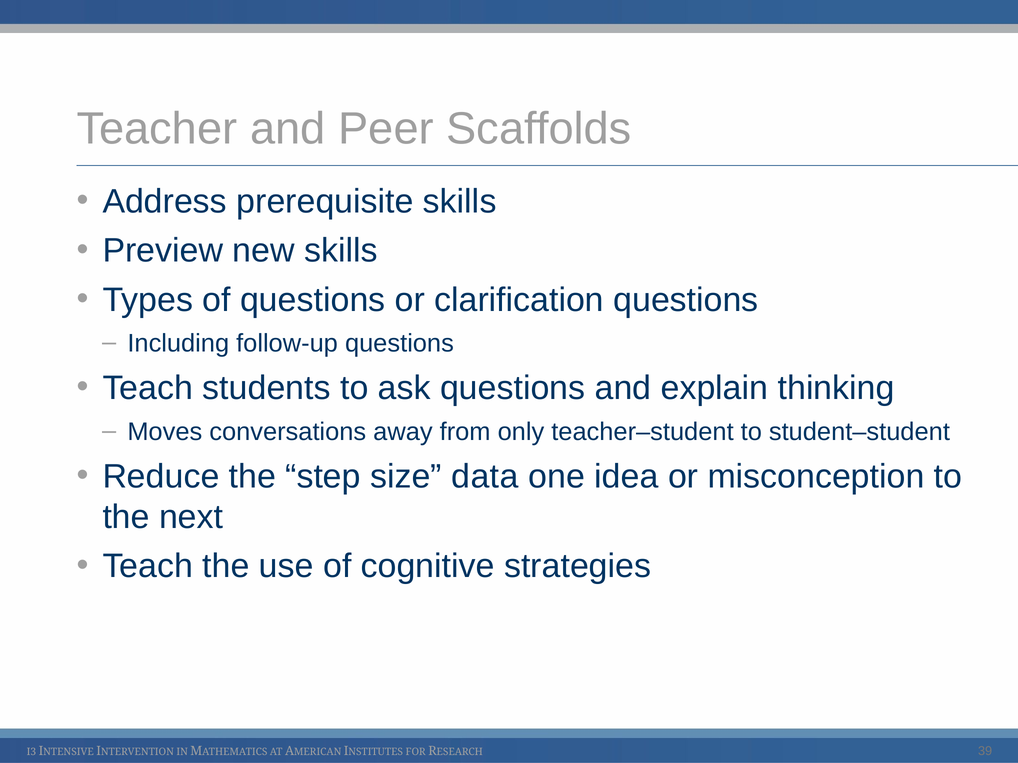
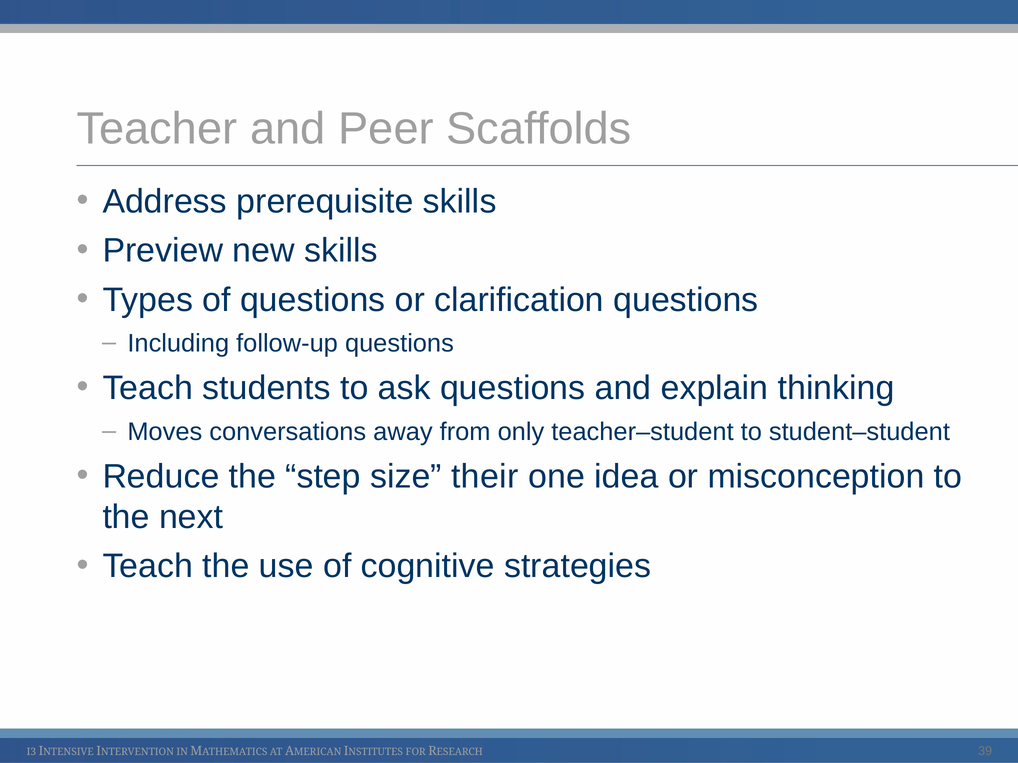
data: data -> their
